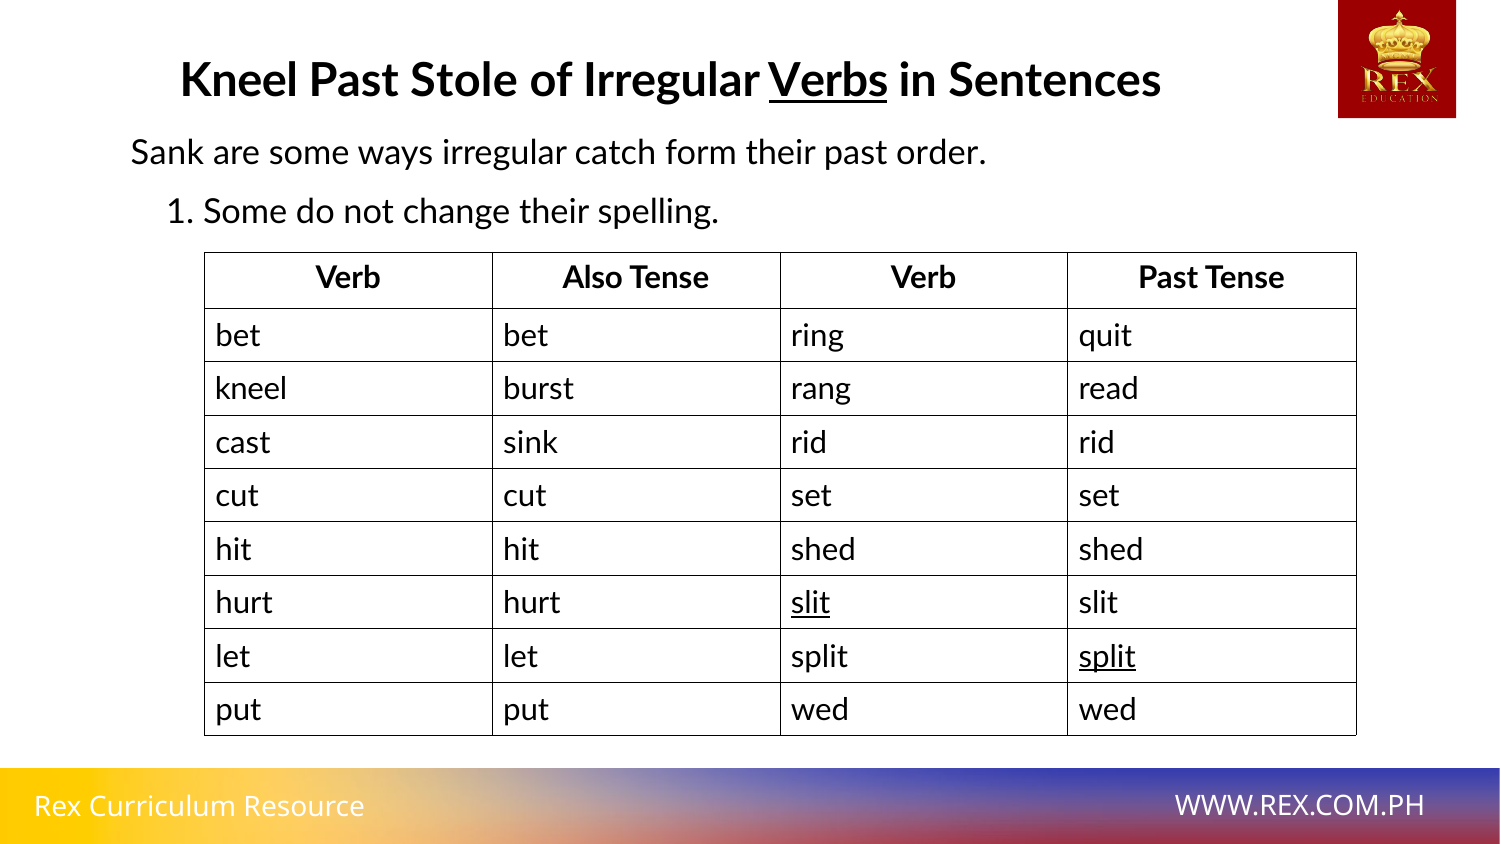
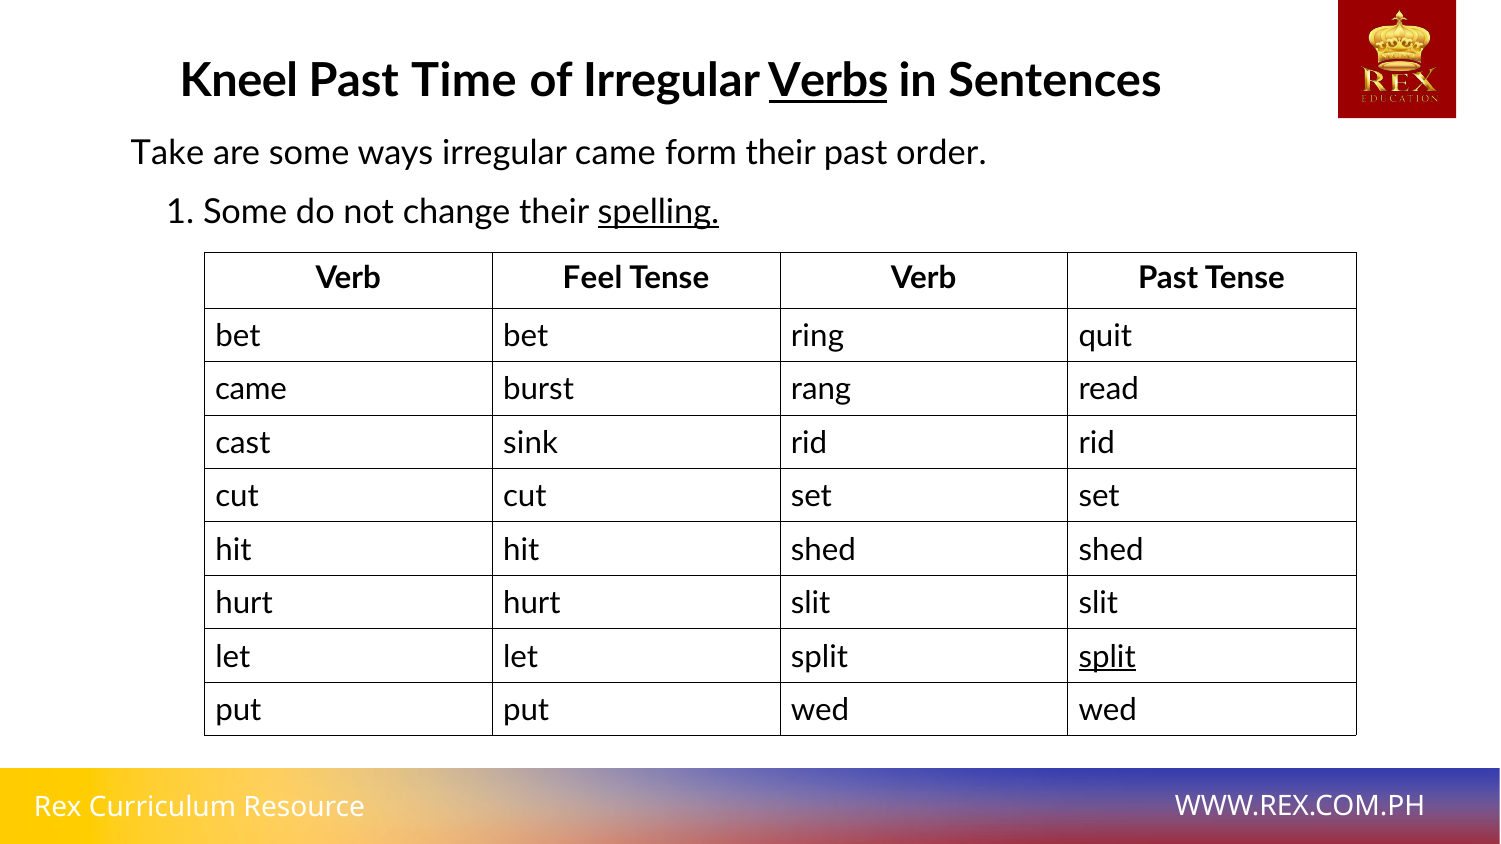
Stole: Stole -> Time
Sank: Sank -> Take
irregular catch: catch -> came
spelling underline: none -> present
Also: Also -> Feel
kneel at (251, 390): kneel -> came
slit at (811, 604) underline: present -> none
